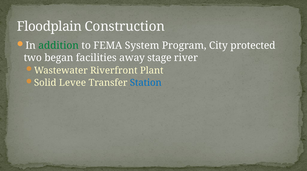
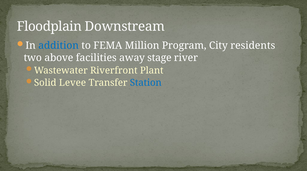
Construction: Construction -> Downstream
addition colour: green -> blue
System: System -> Million
protected: protected -> residents
began: began -> above
